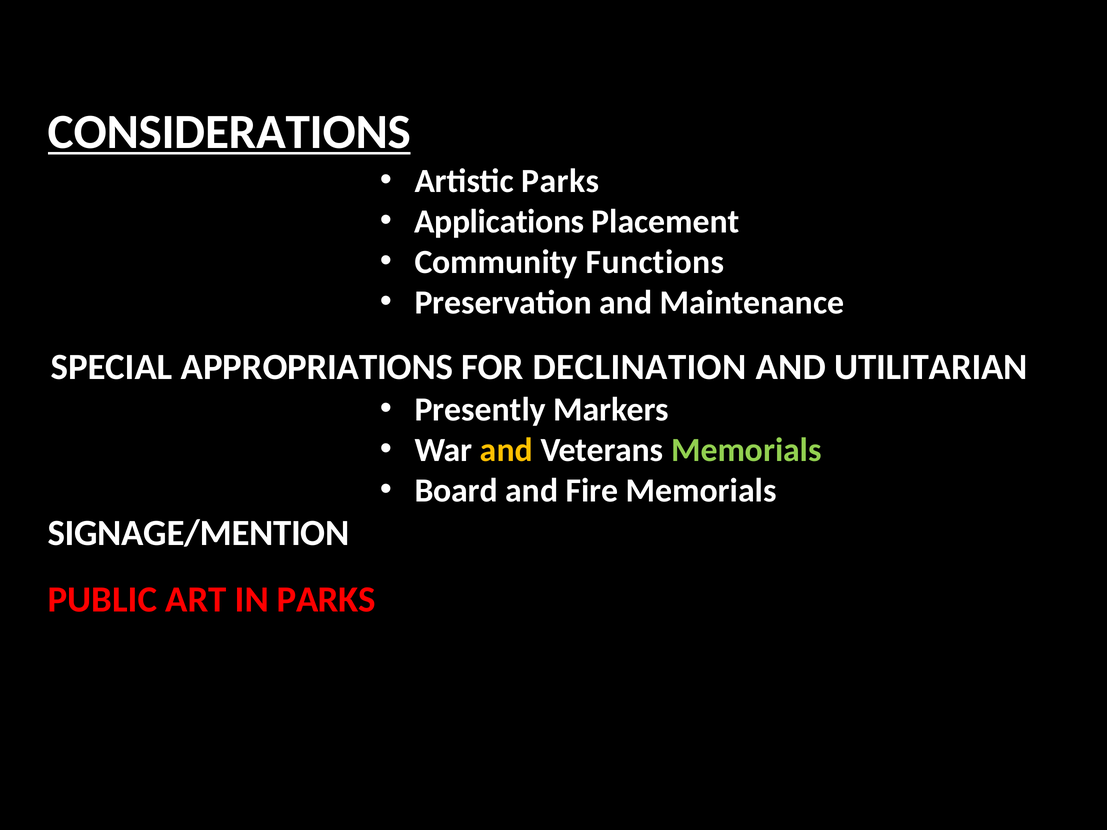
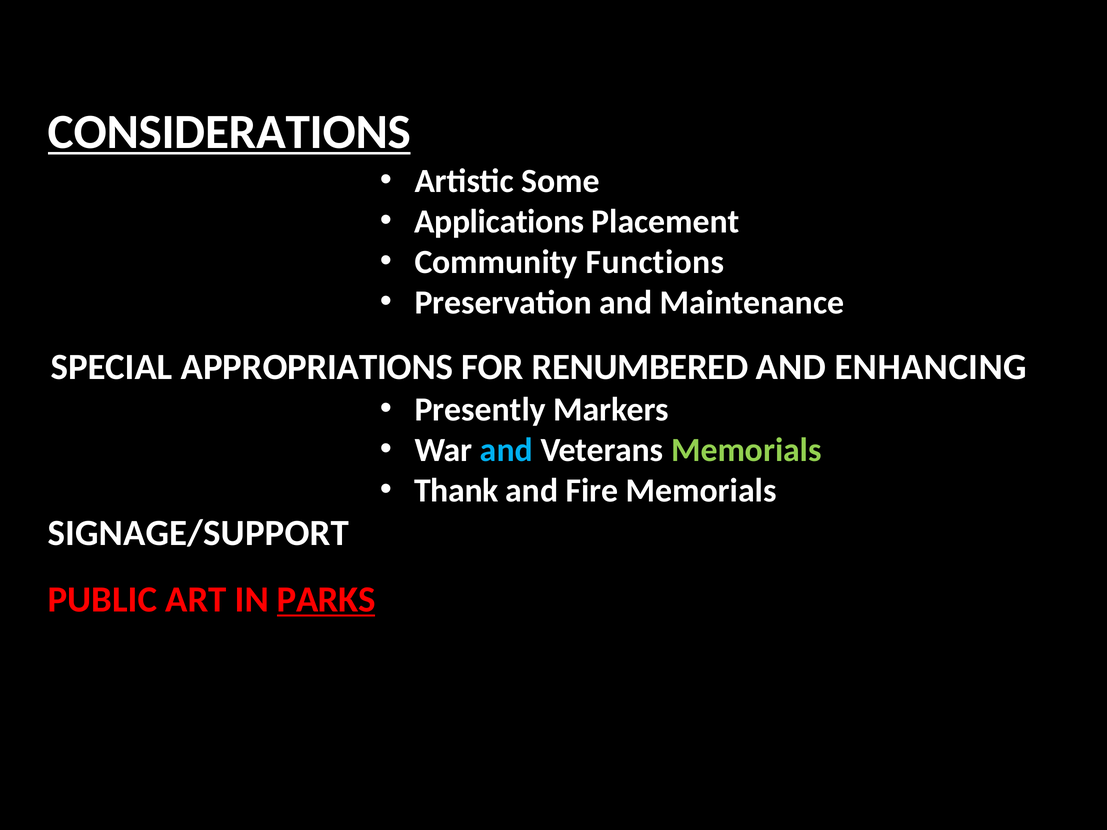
Artistic Parks: Parks -> Some
DECLINATION: DECLINATION -> RENUMBERED
UTILITARIAN: UTILITARIAN -> ENHANCING
and at (506, 450) colour: yellow -> light blue
Board: Board -> Thank
SIGNAGE/MENTION: SIGNAGE/MENTION -> SIGNAGE/SUPPORT
PARKS at (326, 600) underline: none -> present
